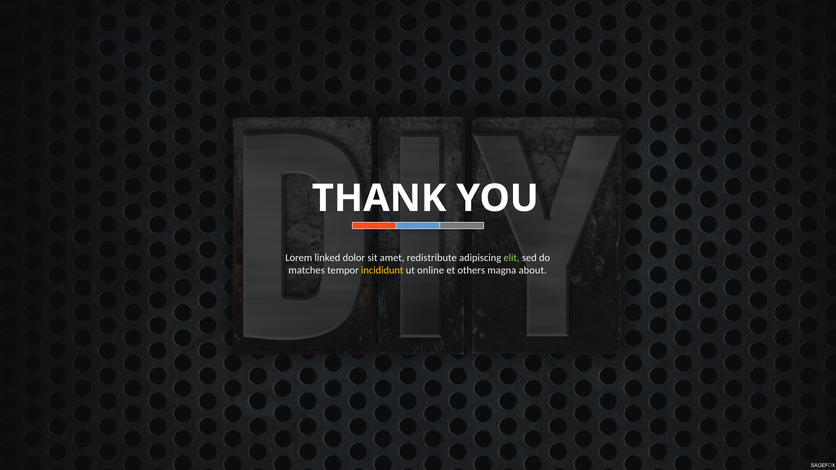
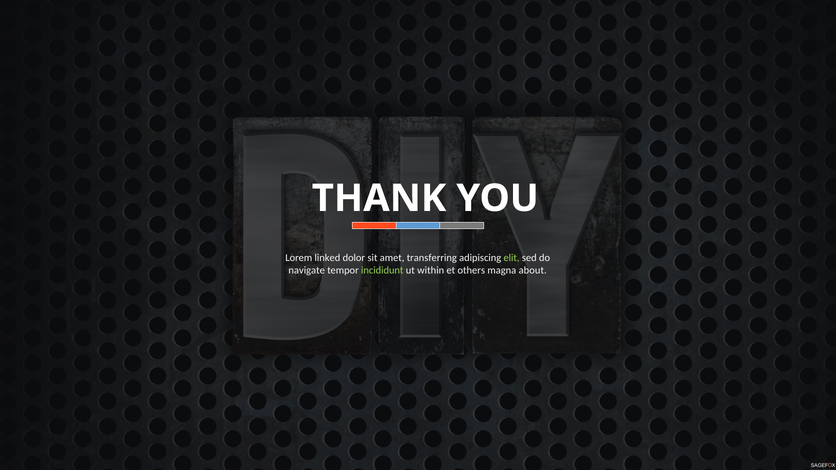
redistribute: redistribute -> transferring
matches: matches -> navigate
incididunt colour: yellow -> light green
online: online -> within
